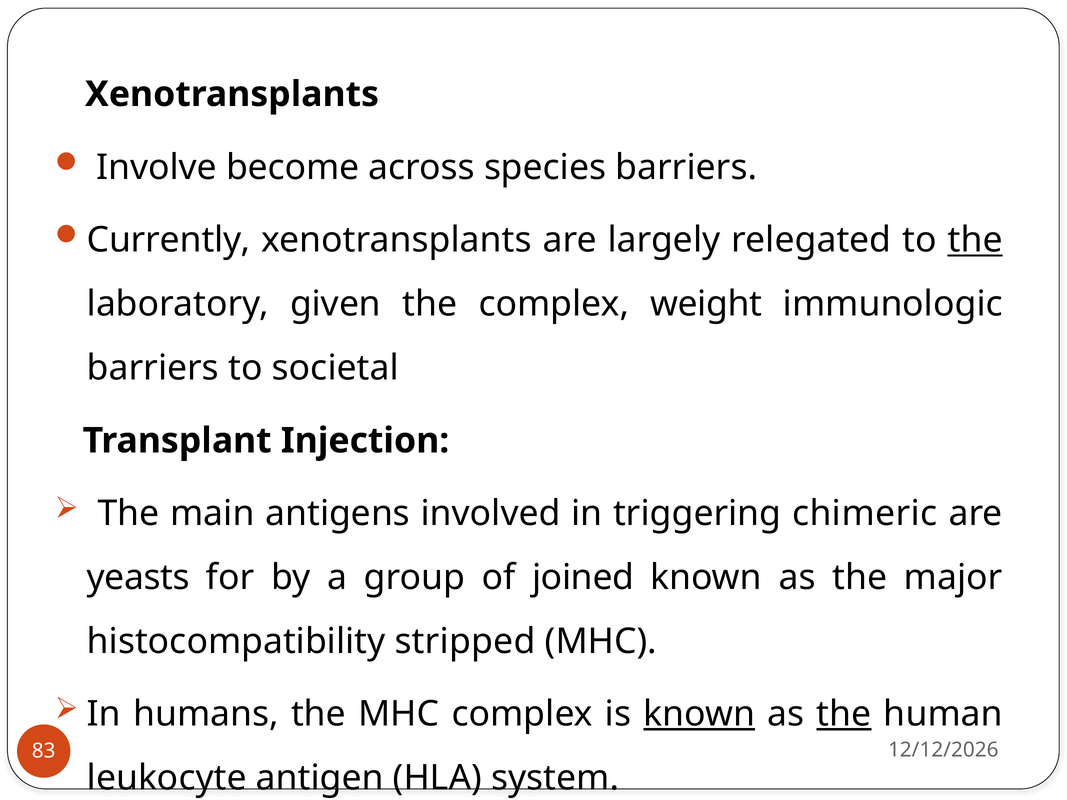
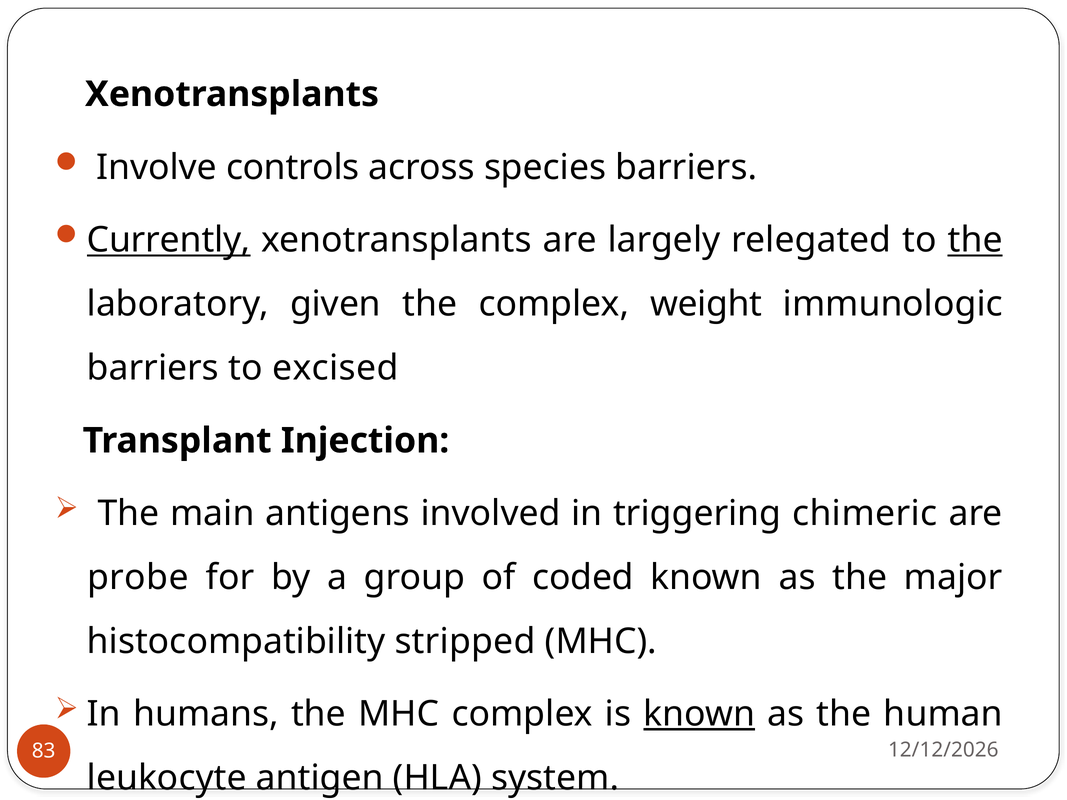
become: become -> controls
Currently underline: none -> present
societal: societal -> excised
yeasts: yeasts -> probe
joined: joined -> coded
the at (844, 714) underline: present -> none
